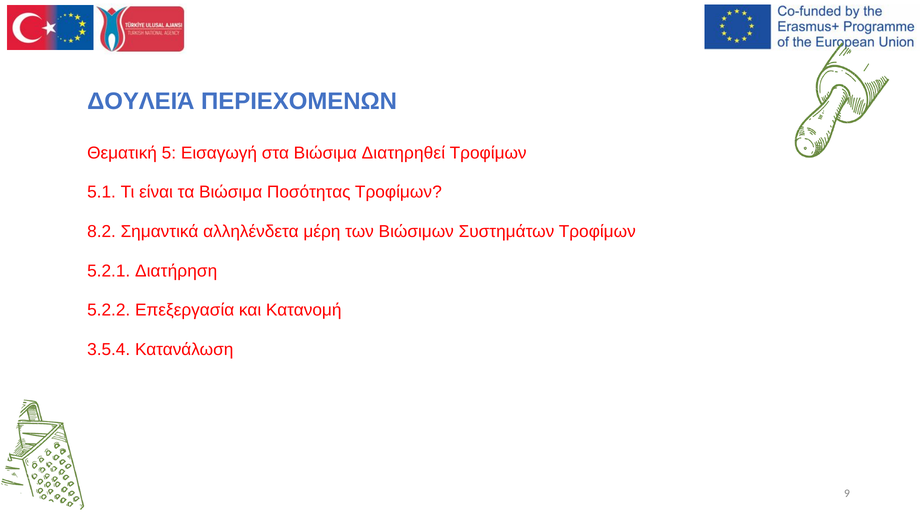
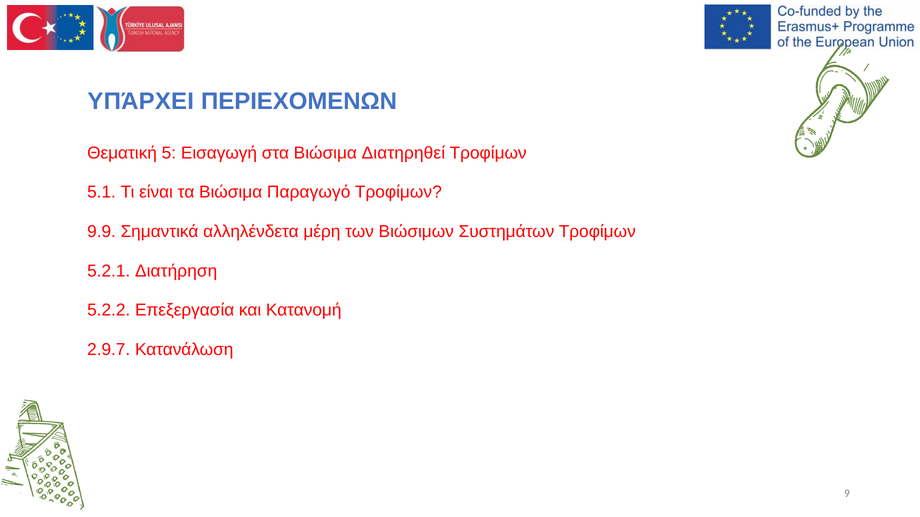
ΔΟΥΛΕΙΆ: ΔΟΥΛΕΙΆ -> ΥΠΆΡΧΕΙ
Ποσότητας: Ποσότητας -> Παραγωγό
8.2: 8.2 -> 9.9
3.5.4: 3.5.4 -> 2.9.7
